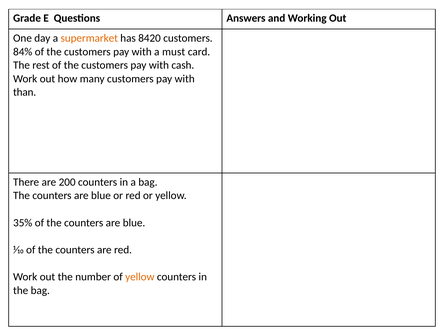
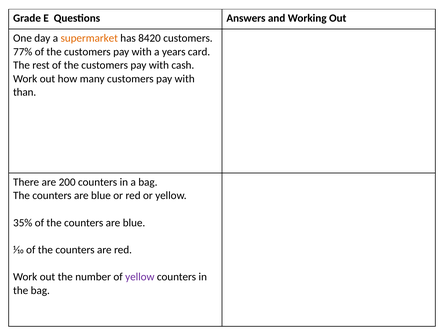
84%: 84% -> 77%
must: must -> years
yellow at (140, 277) colour: orange -> purple
